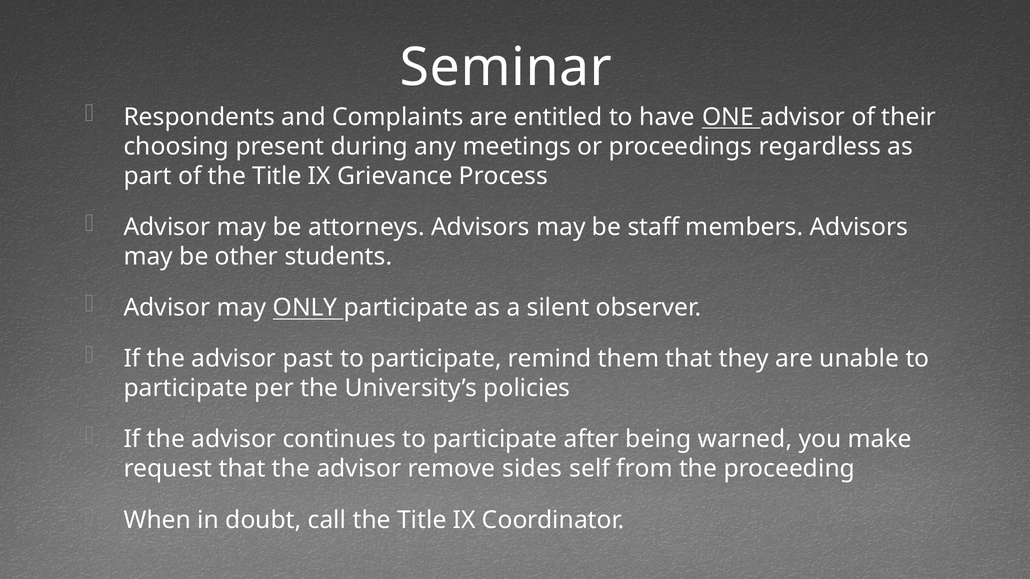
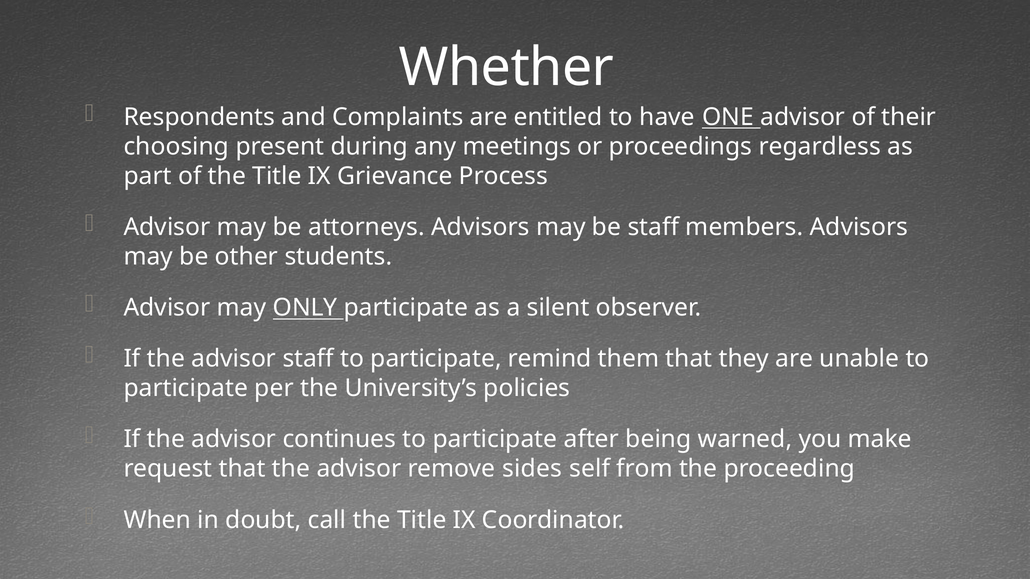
Seminar: Seminar -> Whether
advisor past: past -> staff
